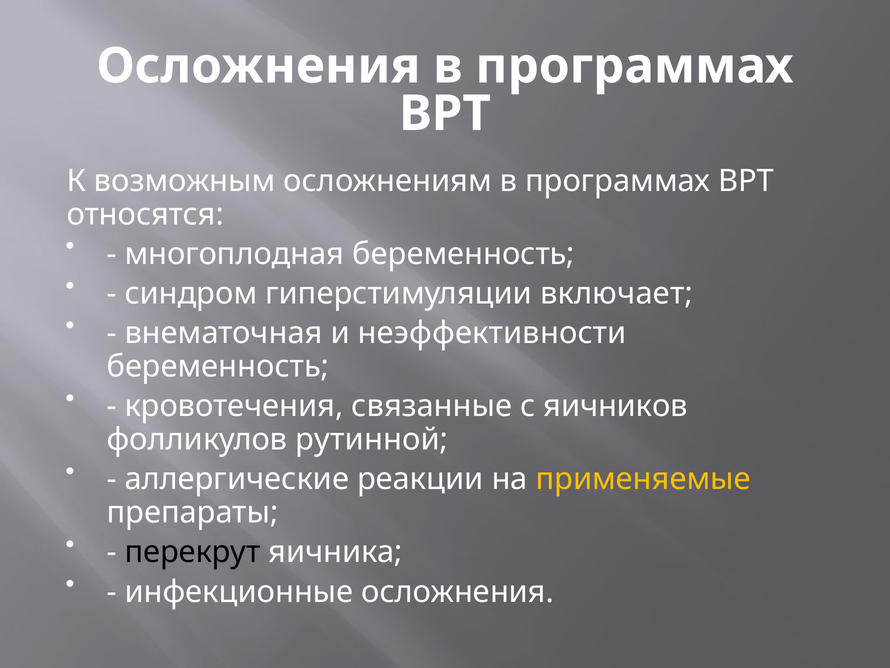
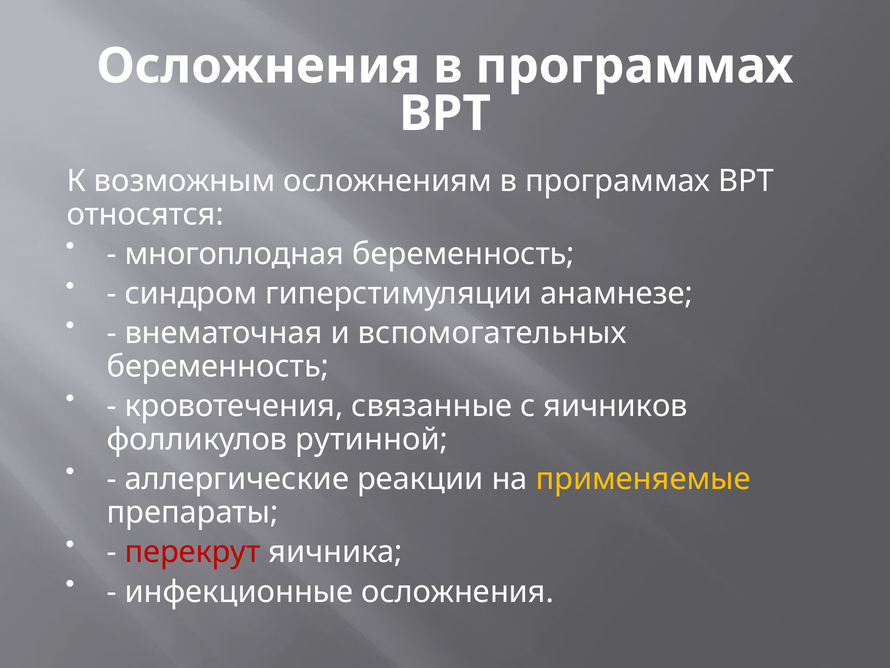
включает: включает -> анамнезе
неэффективности: неэффективности -> вспомогательных
перекрут colour: black -> red
